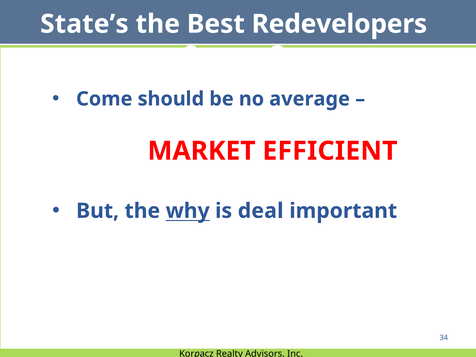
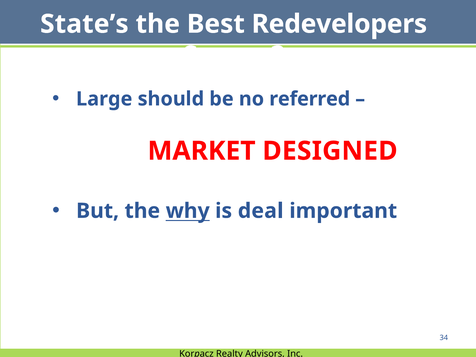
Come: Come -> Large
average: average -> referred
EFFICIENT: EFFICIENT -> DESIGNED
